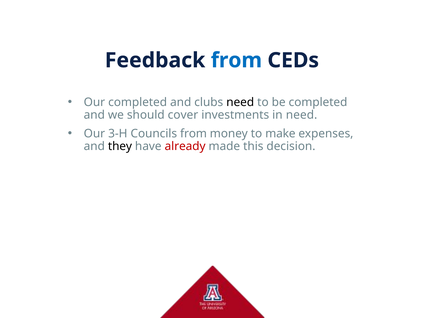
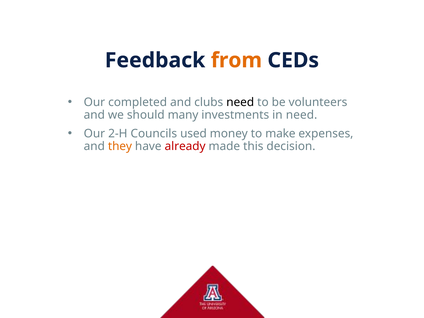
from at (236, 60) colour: blue -> orange
be completed: completed -> volunteers
cover: cover -> many
3-H: 3-H -> 2-H
Councils from: from -> used
they colour: black -> orange
